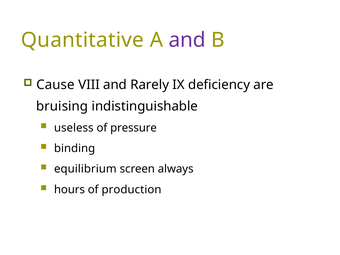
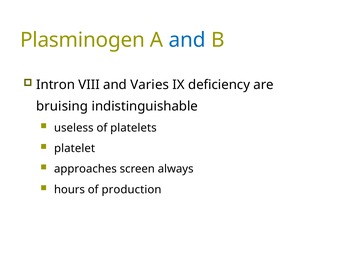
Quantitative: Quantitative -> Plasminogen
and at (187, 40) colour: purple -> blue
Cause: Cause -> Intron
Rarely: Rarely -> Varies
pressure: pressure -> platelets
binding: binding -> platelet
equilibrium: equilibrium -> approaches
